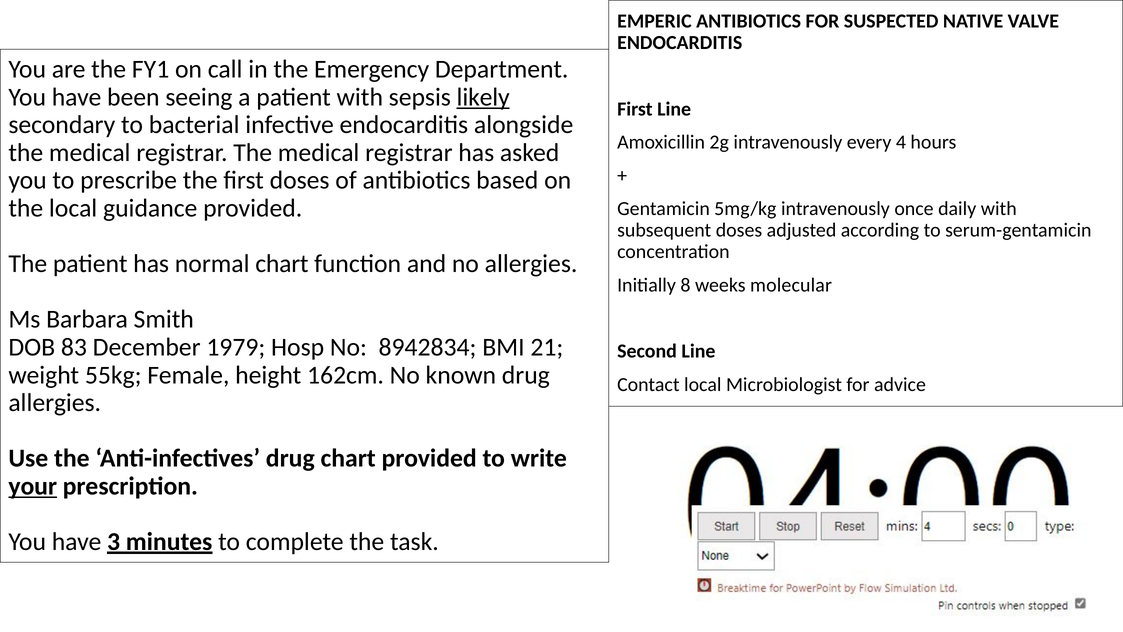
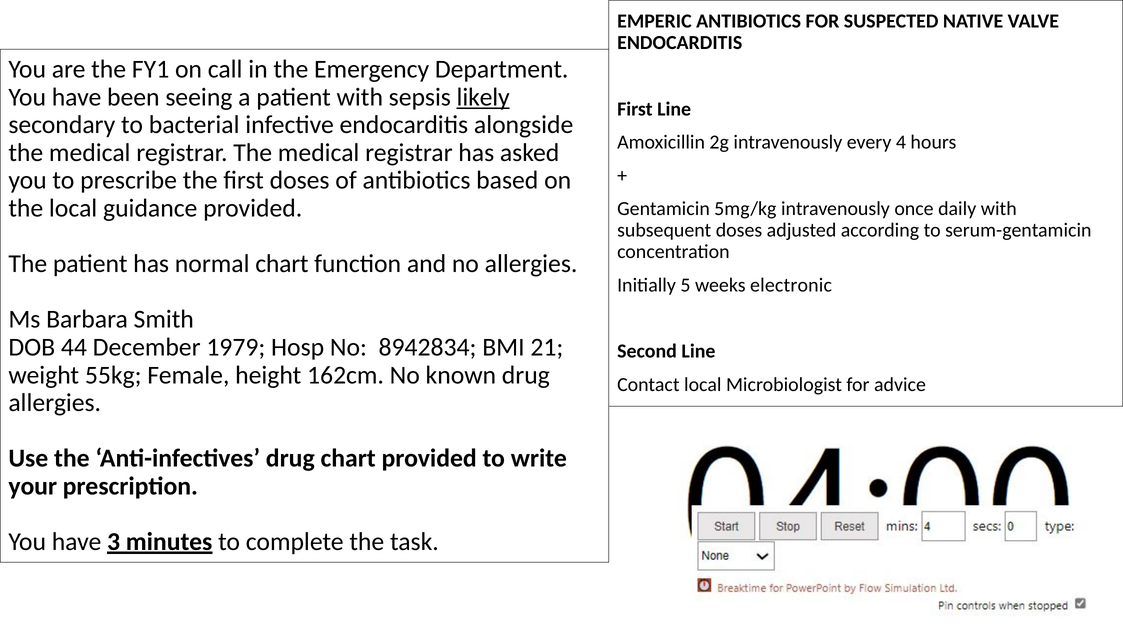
8: 8 -> 5
molecular: molecular -> electronic
83: 83 -> 44
your underline: present -> none
